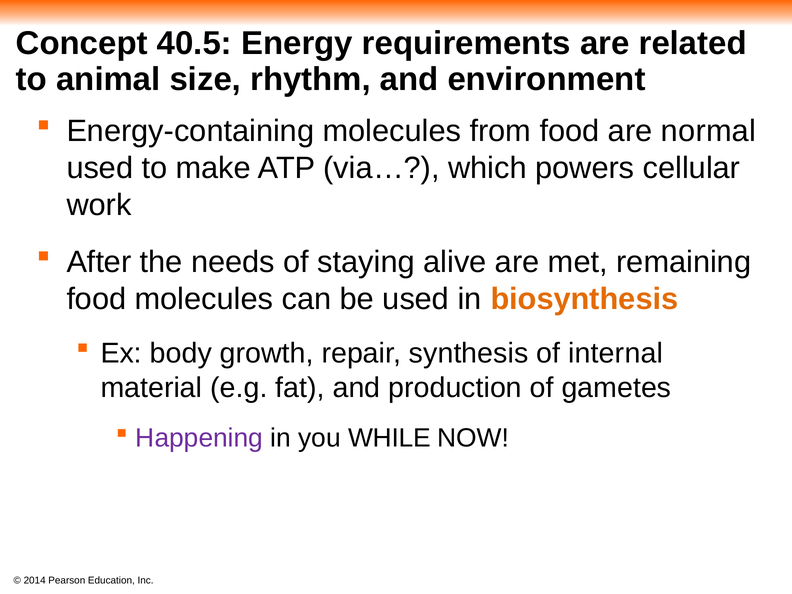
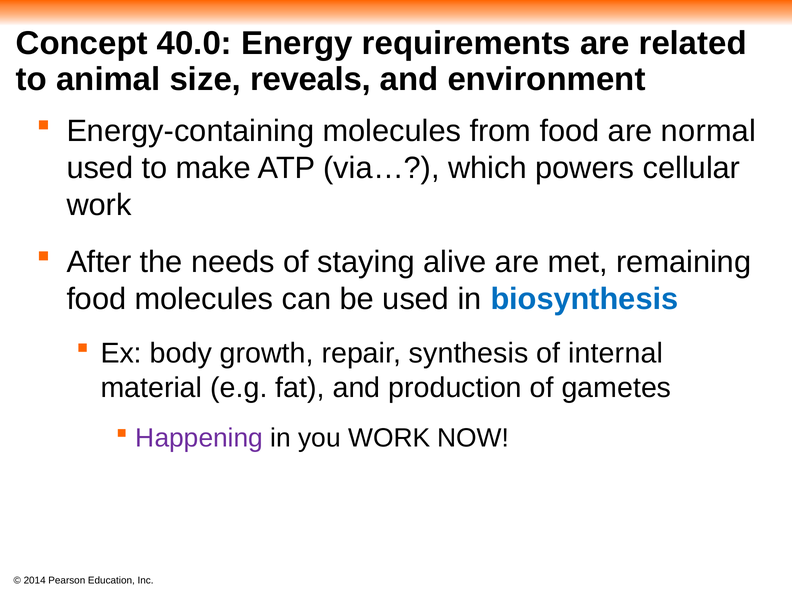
40.5: 40.5 -> 40.0
rhythm: rhythm -> reveals
biosynthesis colour: orange -> blue
you WHILE: WHILE -> WORK
